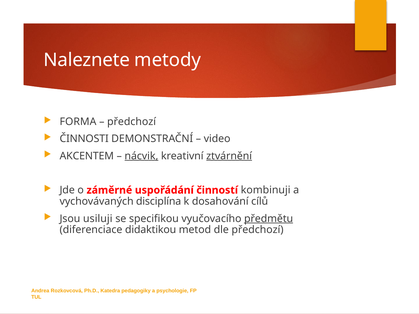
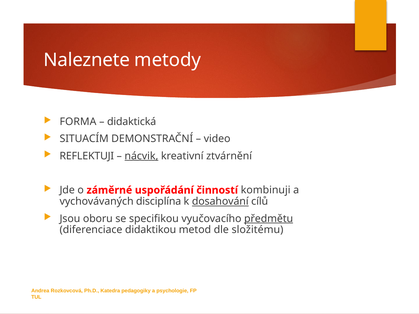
předchozí at (132, 122): předchozí -> didaktická
ČINNOSTI: ČINNOSTI -> SITUACÍM
AKCENTEM: AKCENTEM -> REFLEKTUJI
ztvárnění underline: present -> none
dosahování underline: none -> present
usiluji: usiluji -> oboru
dle předchozí: předchozí -> složitému
